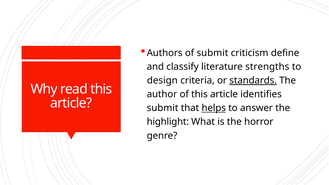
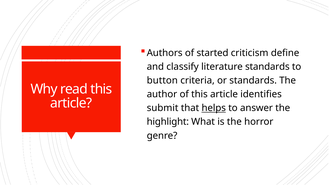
of submit: submit -> started
literature strengths: strengths -> standards
design: design -> button
standards at (253, 81) underline: present -> none
